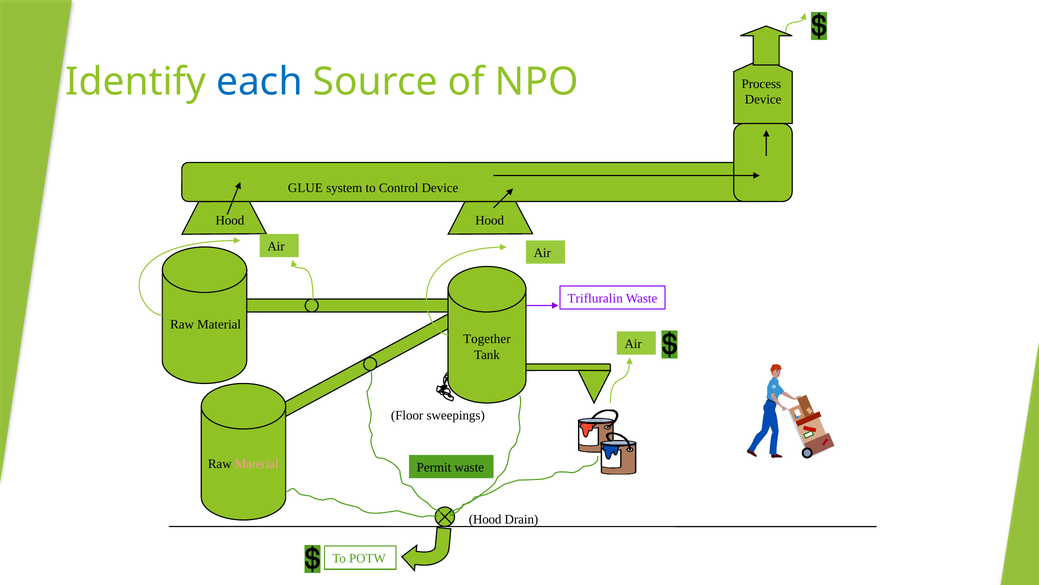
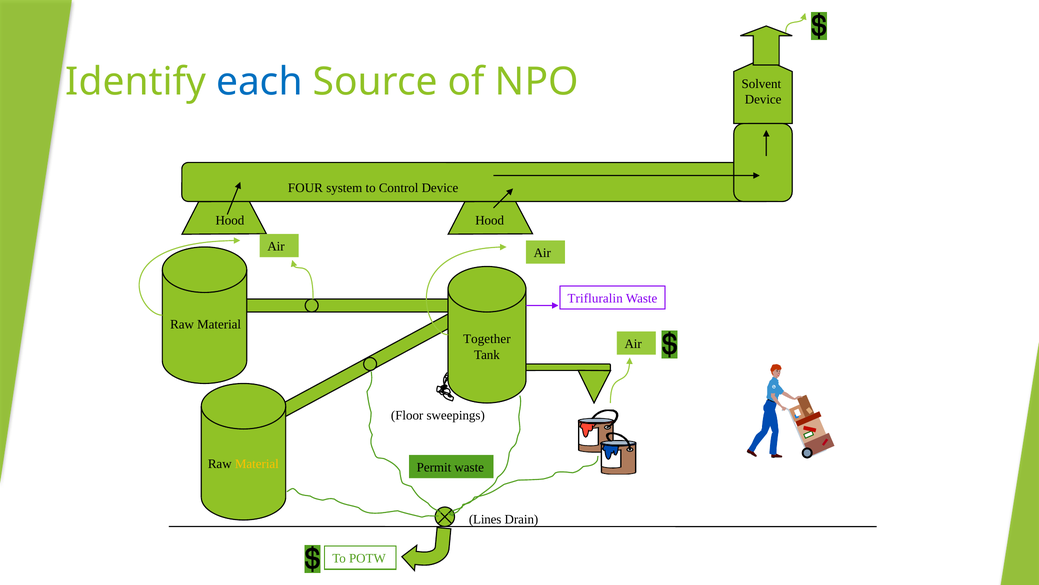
Process: Process -> Solvent
GLUE: GLUE -> FOUR
Material at (257, 464) colour: pink -> yellow
Hood at (485, 519): Hood -> Lines
